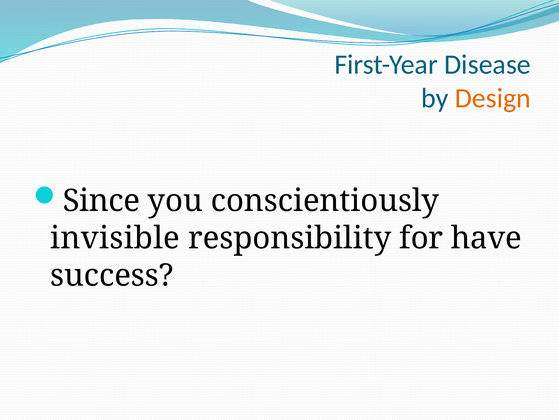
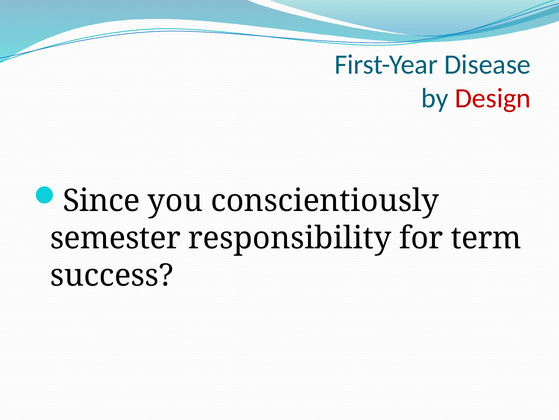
Design colour: orange -> red
invisible: invisible -> semester
have: have -> term
